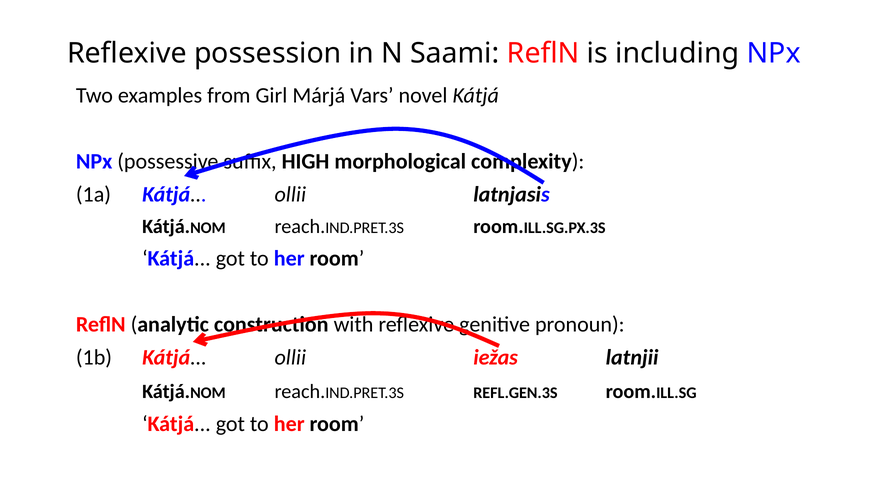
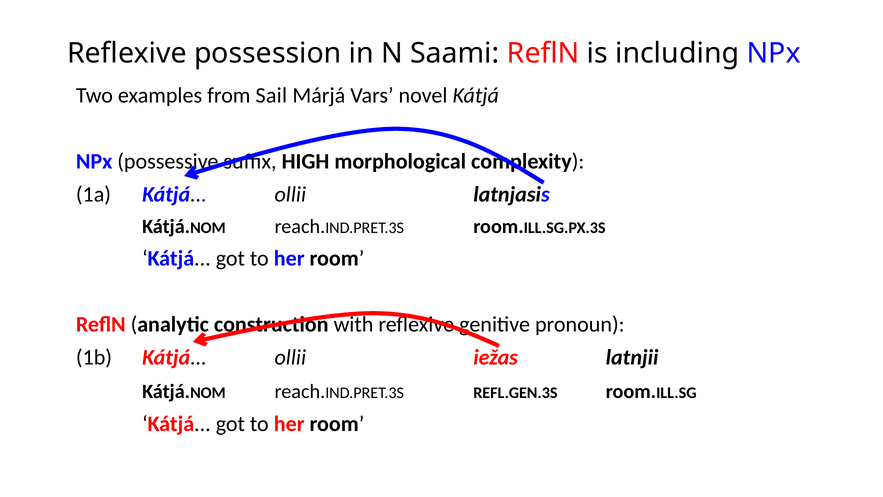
Girl: Girl -> Sail
